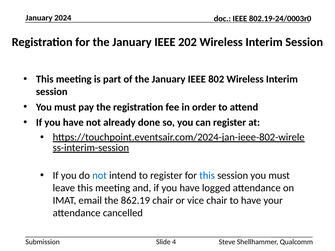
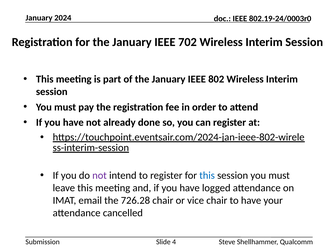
202: 202 -> 702
not at (100, 176) colour: blue -> purple
862.19: 862.19 -> 726.28
